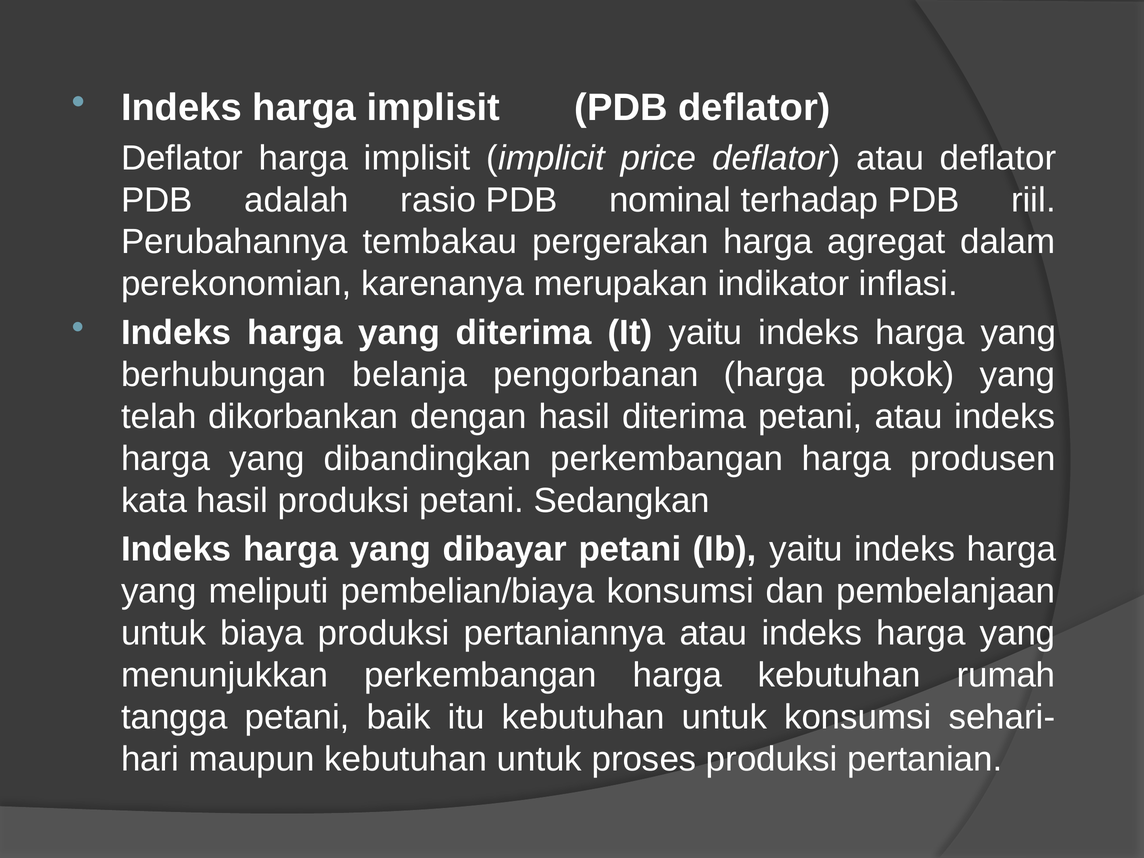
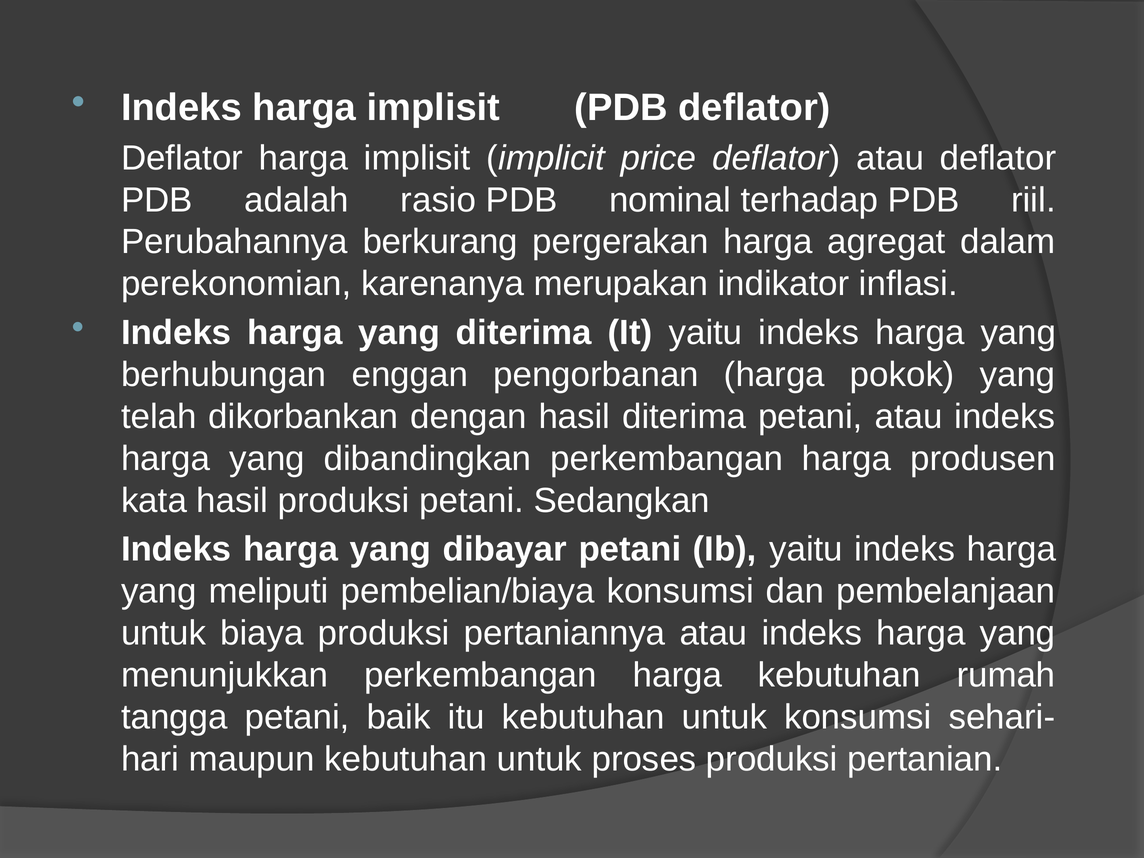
tembakau: tembakau -> berkurang
belanja: belanja -> enggan
